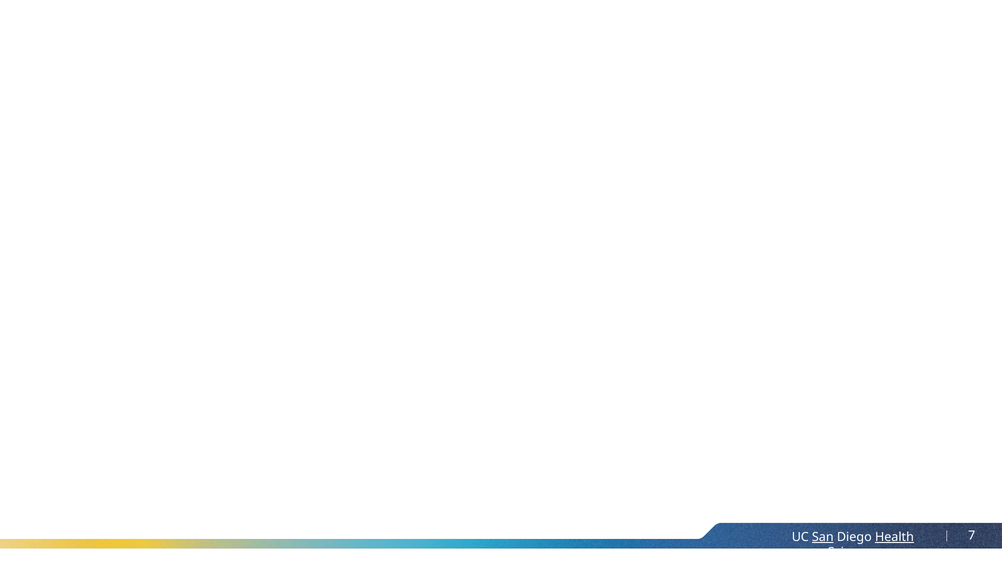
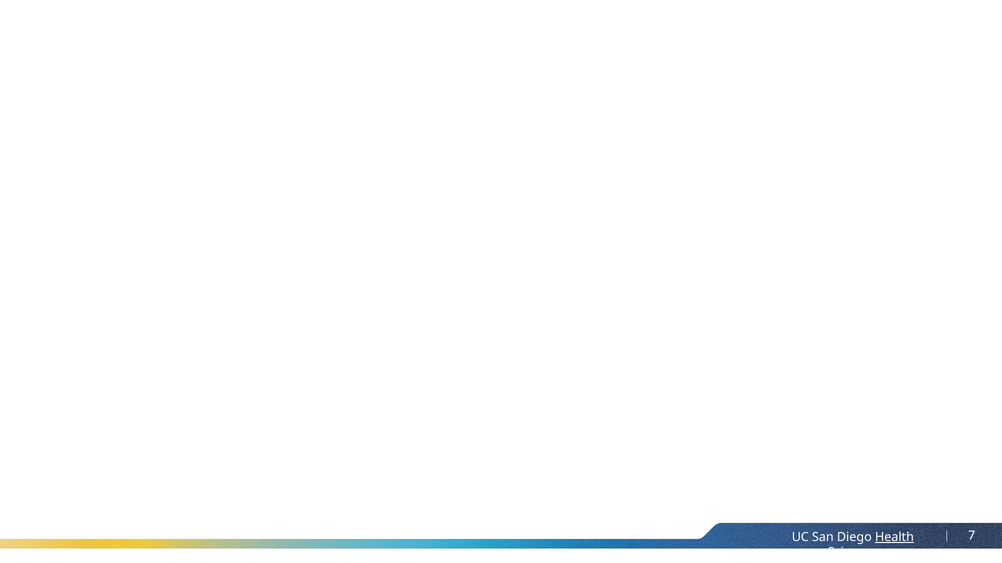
San underline: present -> none
